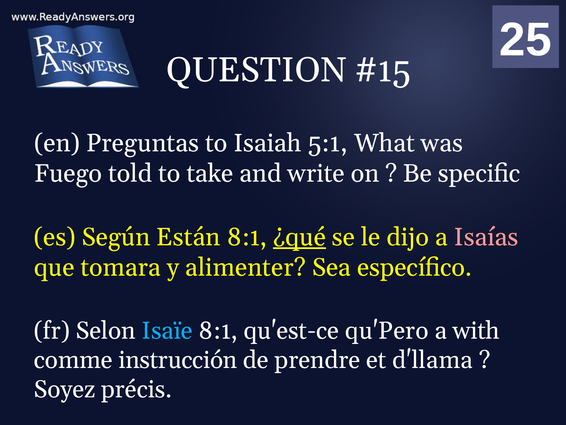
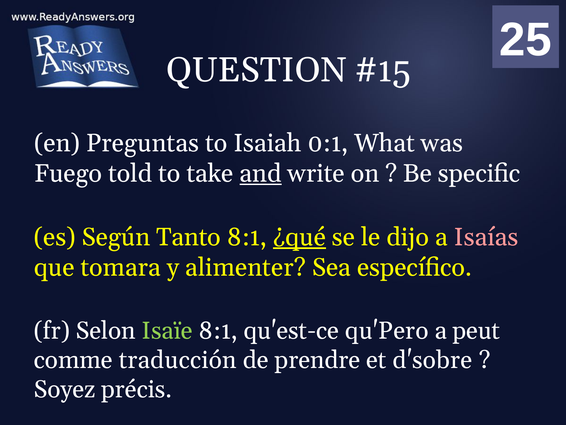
5:1: 5:1 -> 0:1
and underline: none -> present
Están: Están -> Tanto
Isaïe colour: light blue -> light green
with: with -> peut
instrucción: instrucción -> traducción
d'llama: d'llama -> d'sobre
